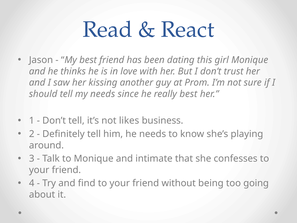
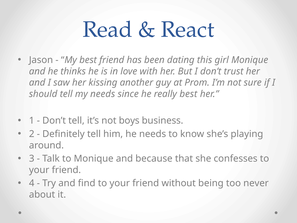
likes: likes -> boys
intimate: intimate -> because
going: going -> never
